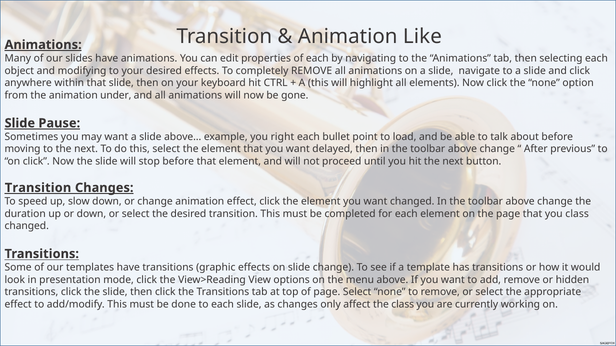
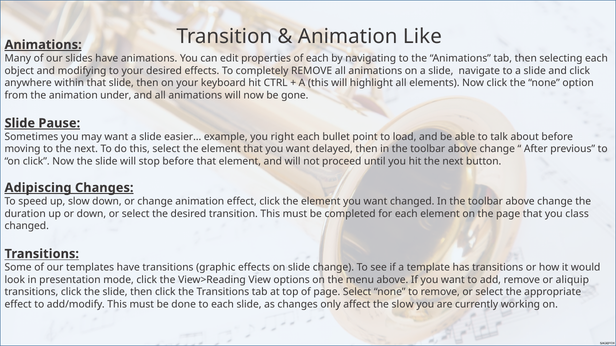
above…: above… -> easier…
Transition at (38, 188): Transition -> Adipiscing
hidden: hidden -> aliquip
the class: class -> slow
